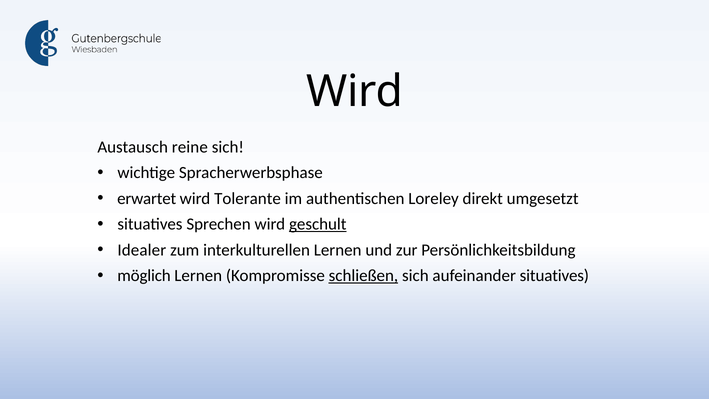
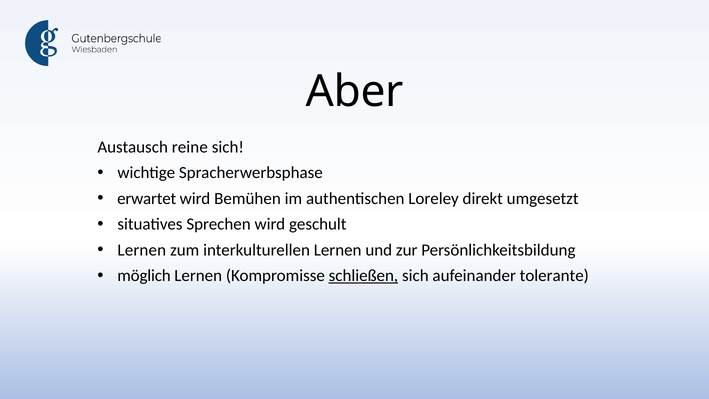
Wird at (355, 92): Wird -> Aber
Tolerante: Tolerante -> Bemühen
geschult underline: present -> none
Idealer at (142, 250): Idealer -> Lernen
aufeinander situatives: situatives -> tolerante
